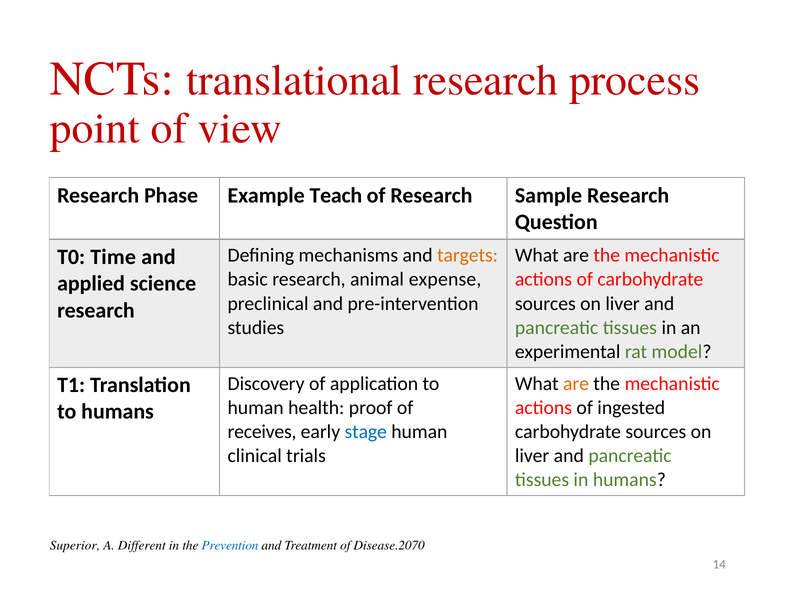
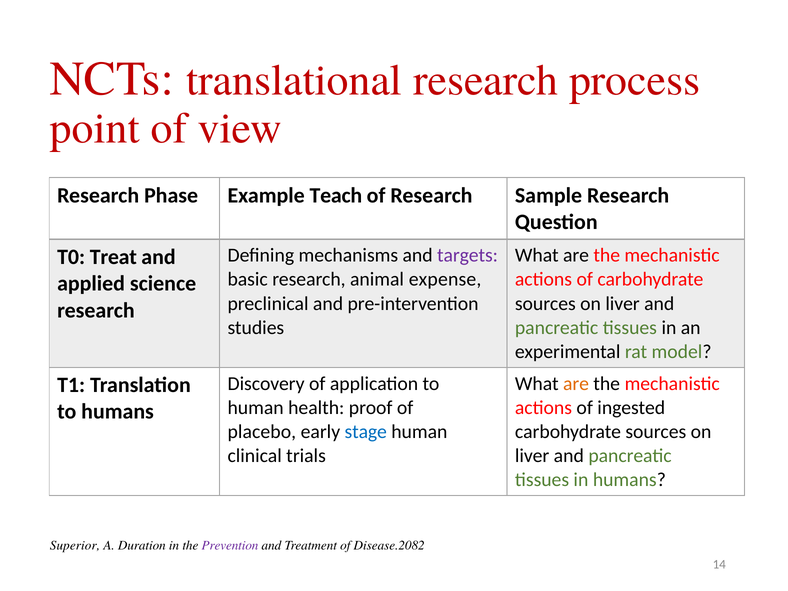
targets colour: orange -> purple
Time: Time -> Treat
receives: receives -> placebo
Different: Different -> Duration
Prevention colour: blue -> purple
Disease.2070: Disease.2070 -> Disease.2082
